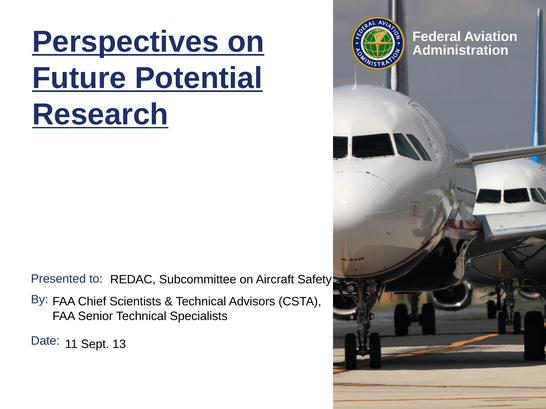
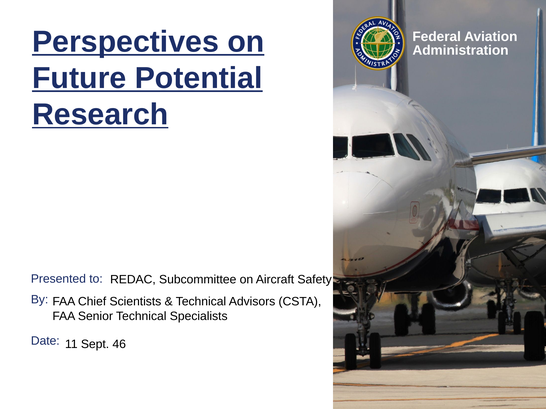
13: 13 -> 46
